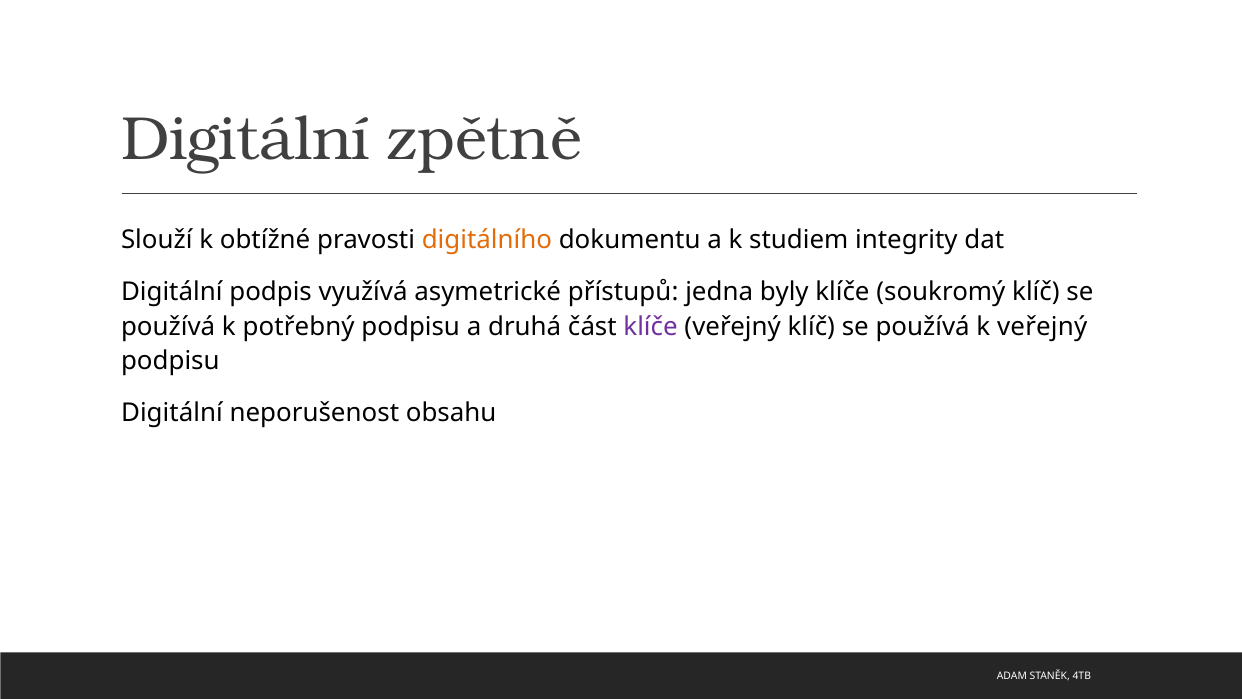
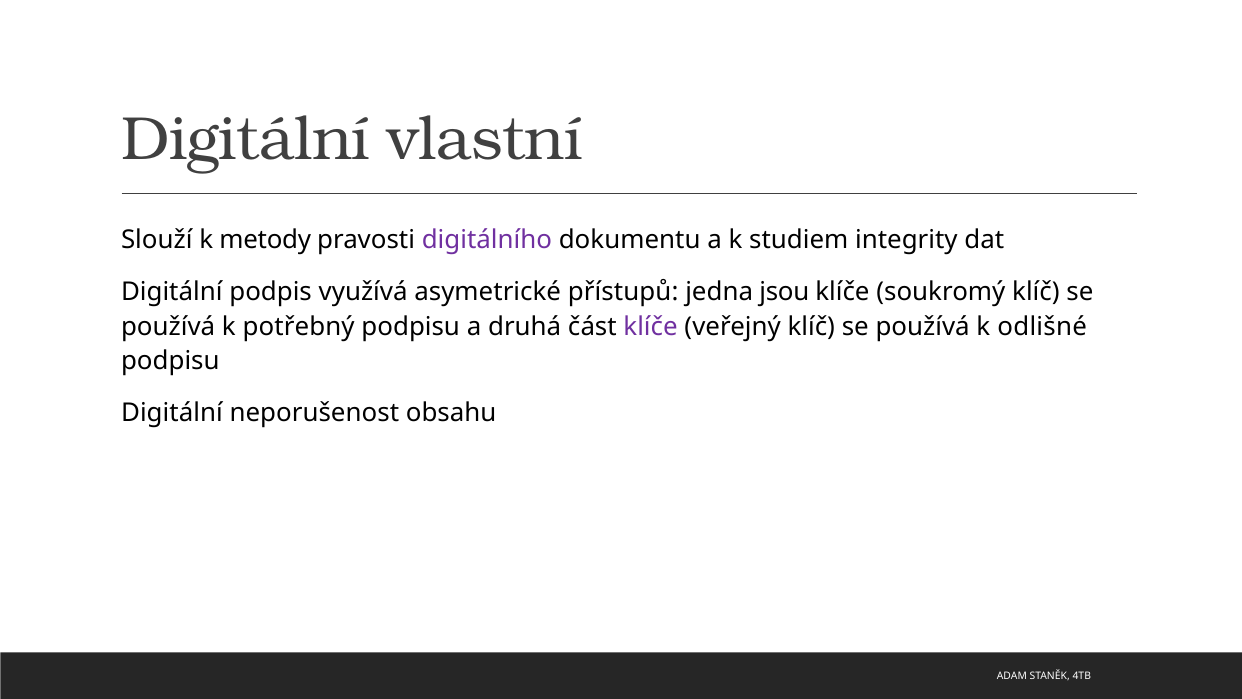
zpětně: zpětně -> vlastní
obtížné: obtížné -> metody
digitálního colour: orange -> purple
byly: byly -> jsou
k veřejný: veřejný -> odlišné
